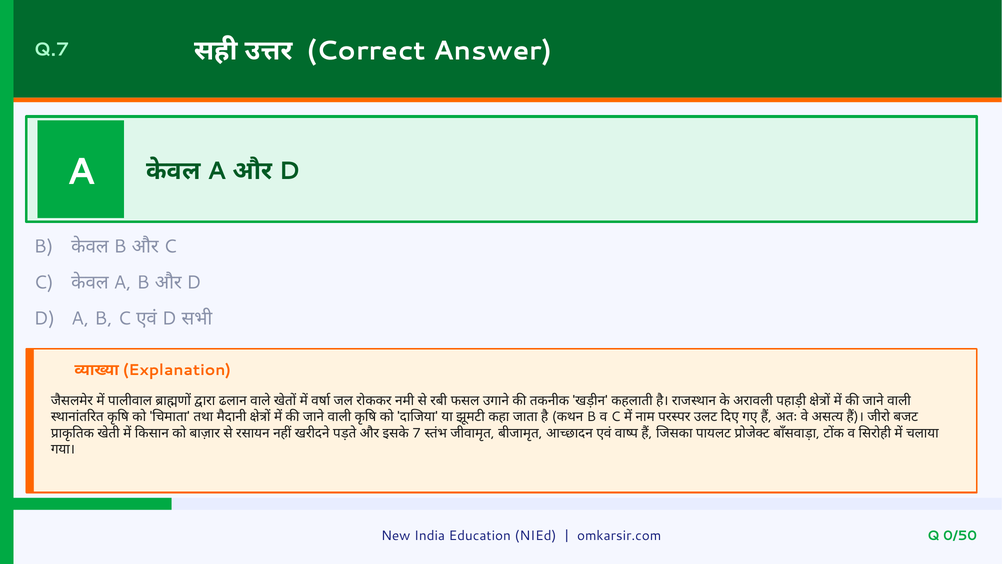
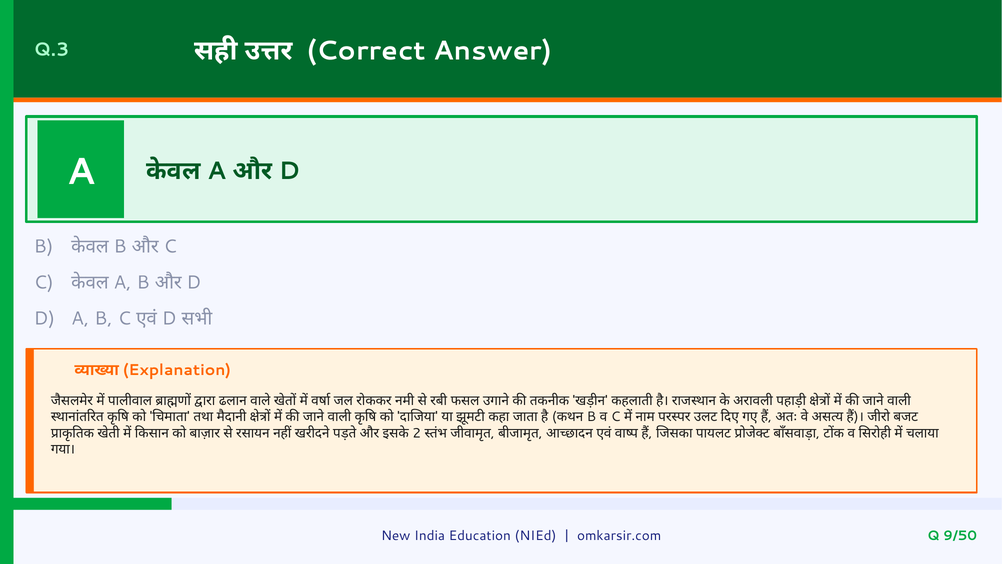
Q.7: Q.7 -> Q.3
7: 7 -> 2
0/50: 0/50 -> 9/50
